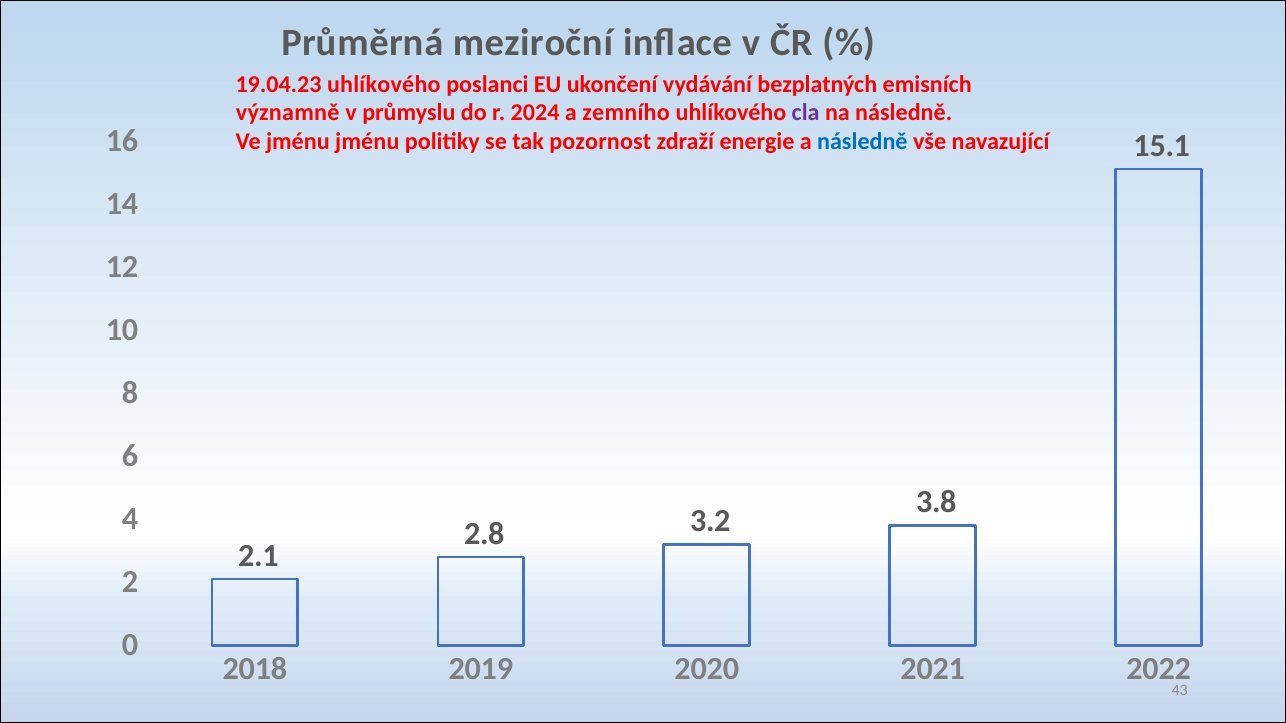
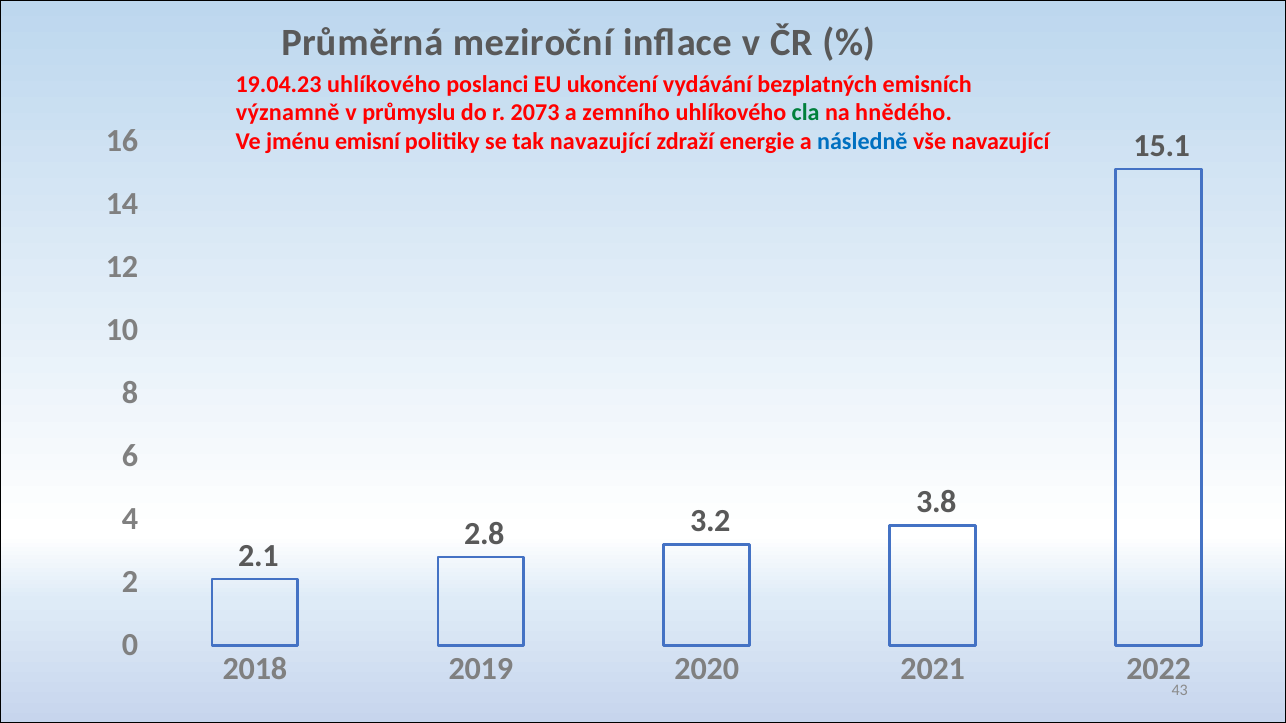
2024: 2024 -> 2073
cla colour: purple -> green
na následně: následně -> hnědého
jménu jménu: jménu -> emisní
tak pozornost: pozornost -> navazující
